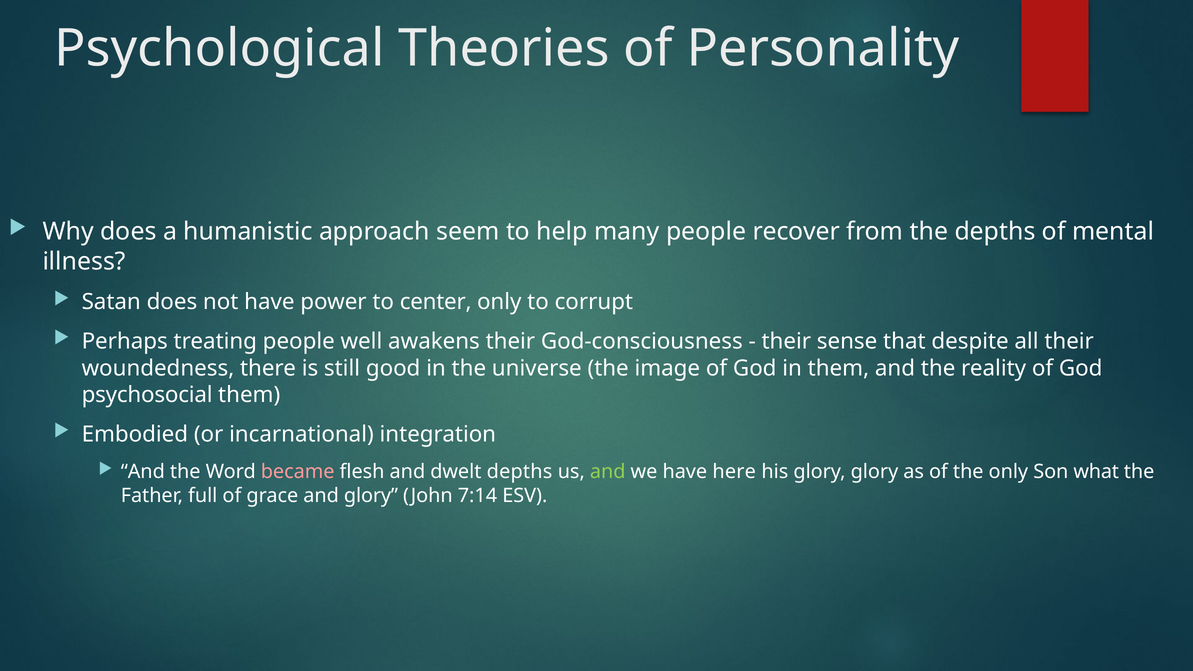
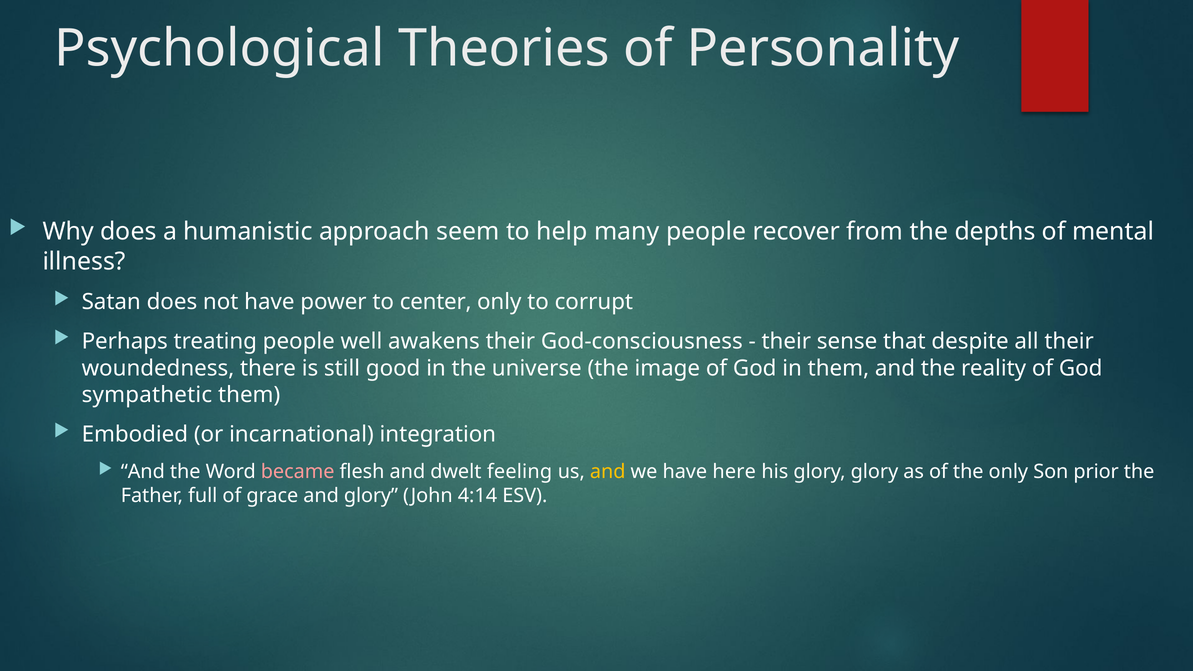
psychosocial: psychosocial -> sympathetic
dwelt depths: depths -> feeling
and at (608, 472) colour: light green -> yellow
what: what -> prior
7:14: 7:14 -> 4:14
